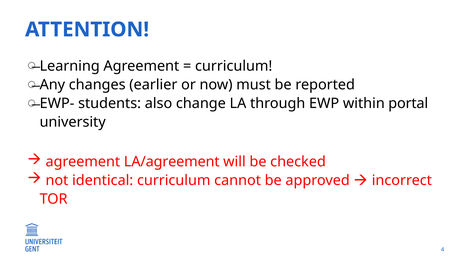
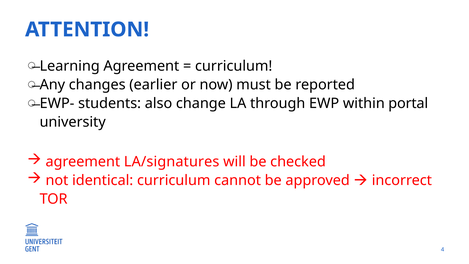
LA/agreement: LA/agreement -> LA/signatures
